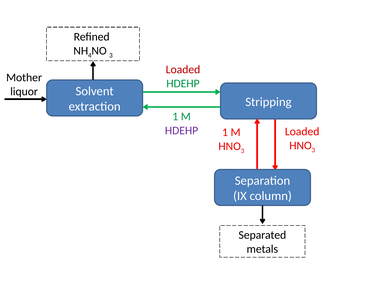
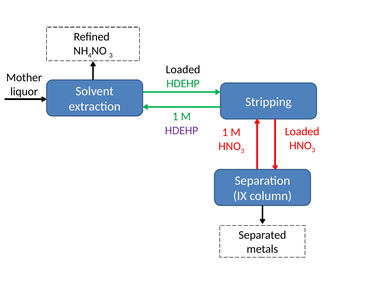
Loaded at (183, 69) colour: red -> black
